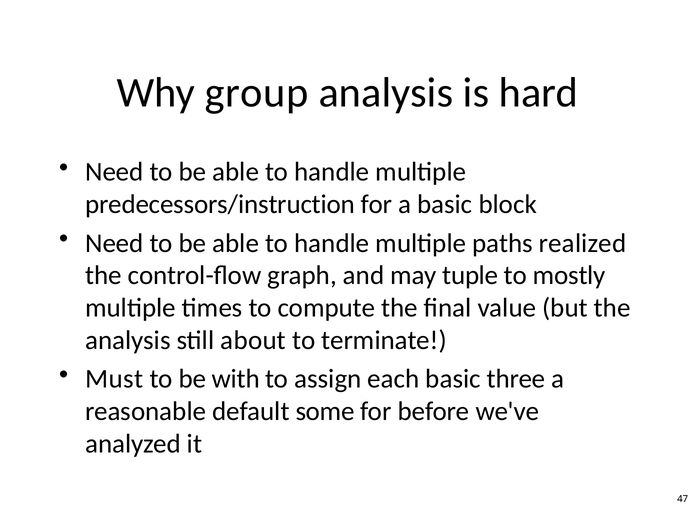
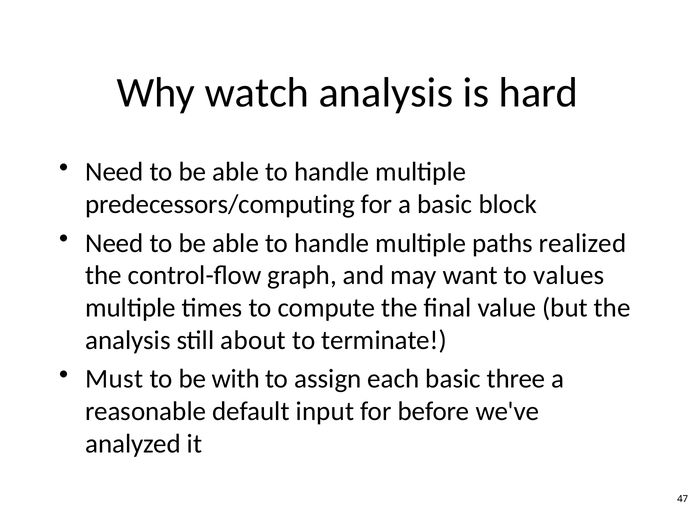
group: group -> watch
predecessors/instruction: predecessors/instruction -> predecessors/computing
tuple: tuple -> want
mostly: mostly -> values
some: some -> input
